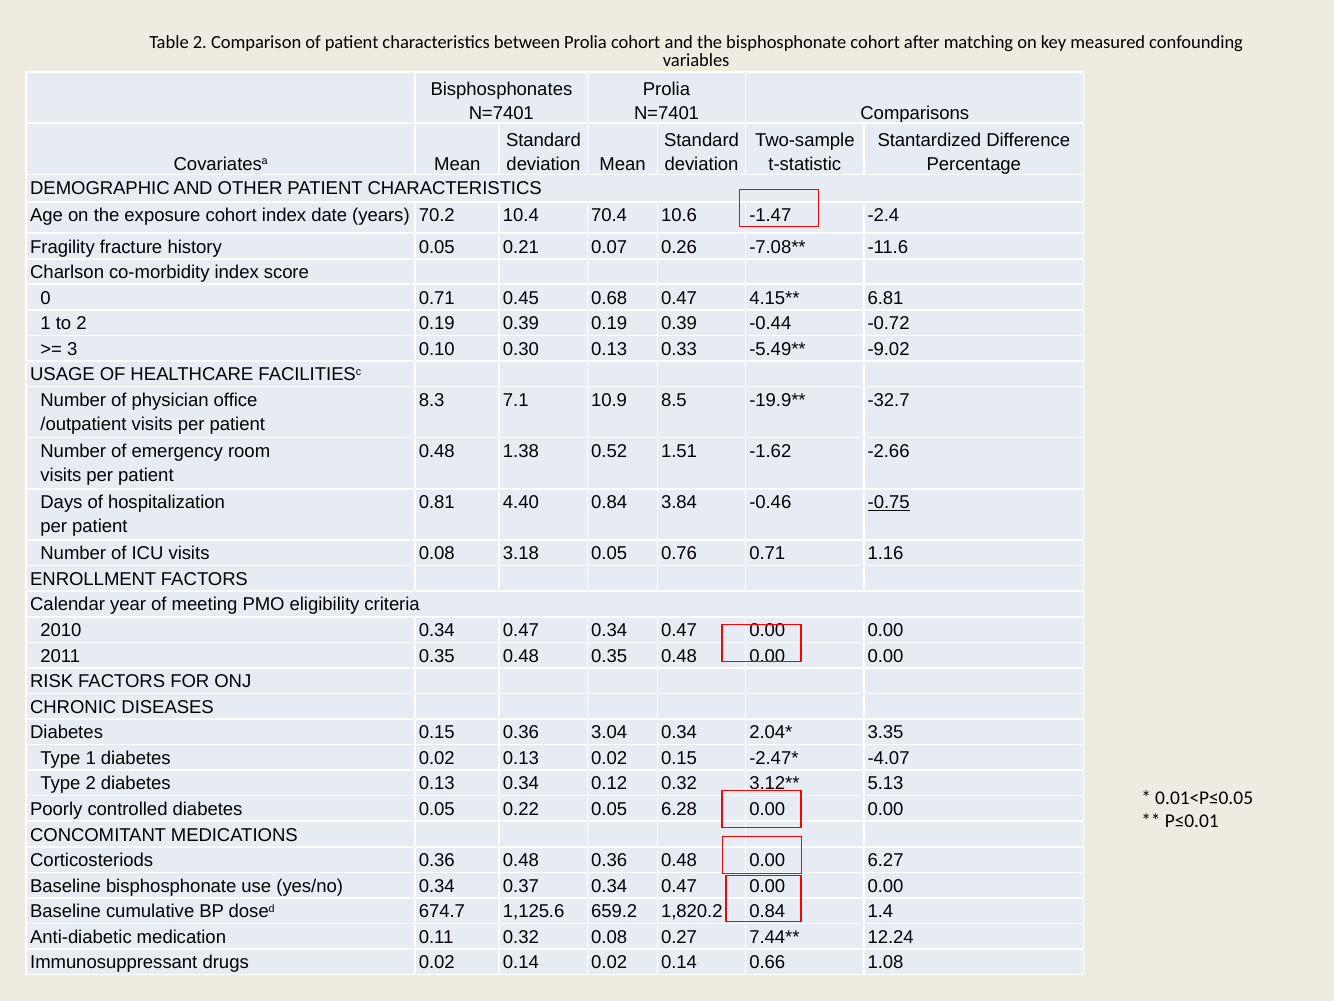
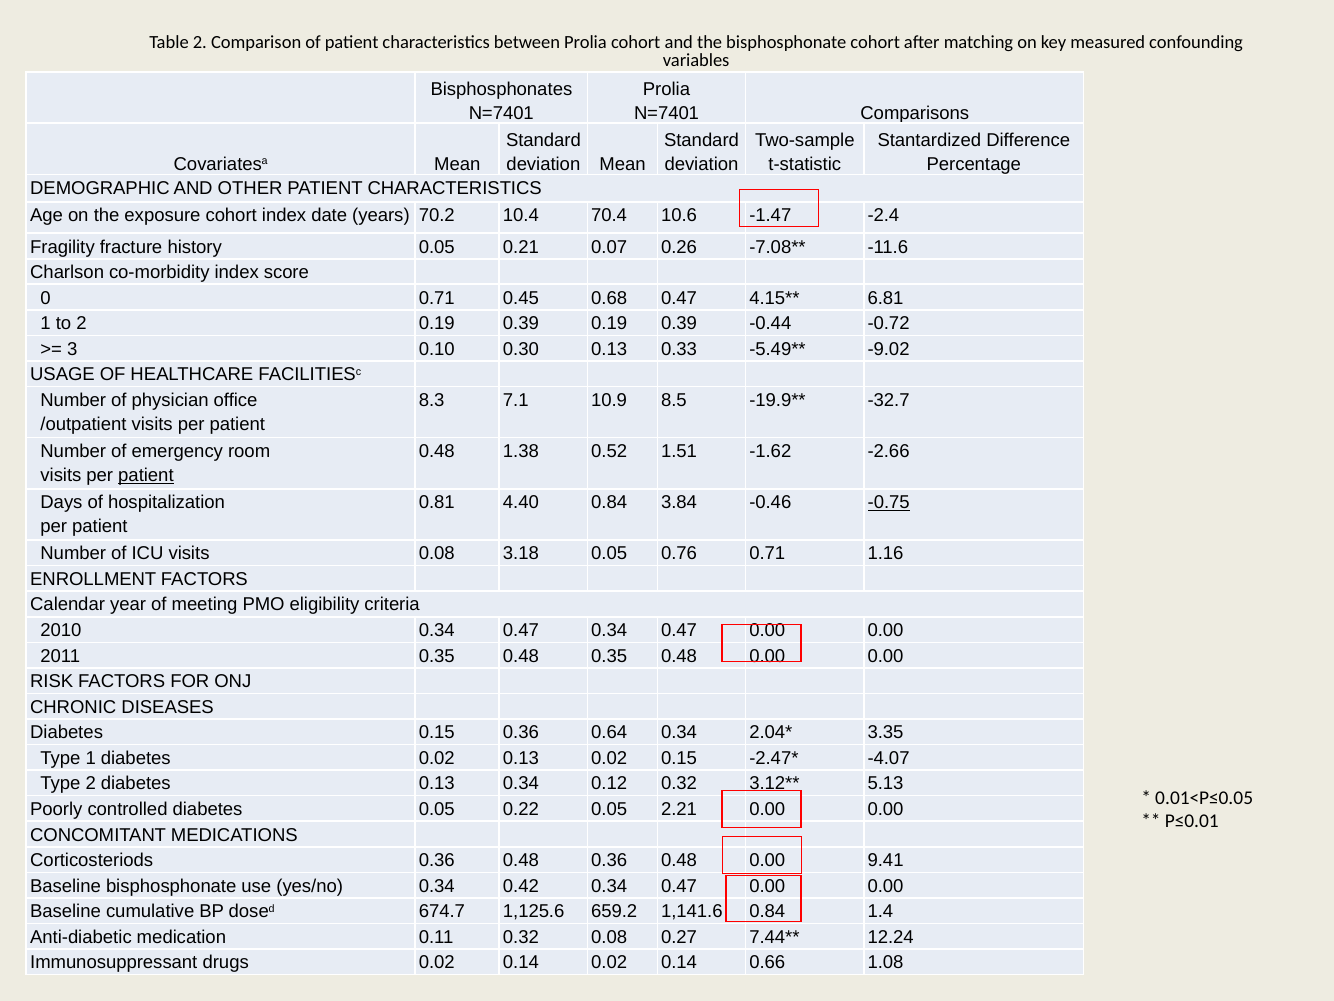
patient at (146, 475) underline: none -> present
3.04: 3.04 -> 0.64
6.28: 6.28 -> 2.21
6.27: 6.27 -> 9.41
0.37: 0.37 -> 0.42
1,820.2: 1,820.2 -> 1,141.6
